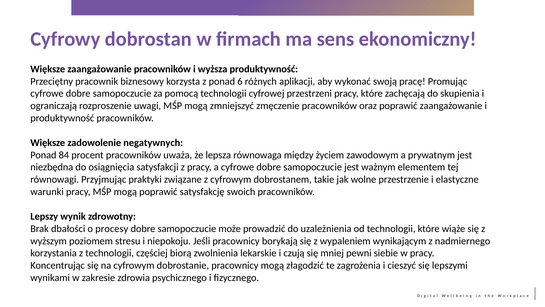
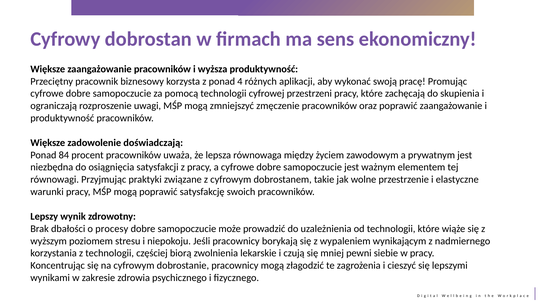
6: 6 -> 4
negatywnych: negatywnych -> doświadczają
